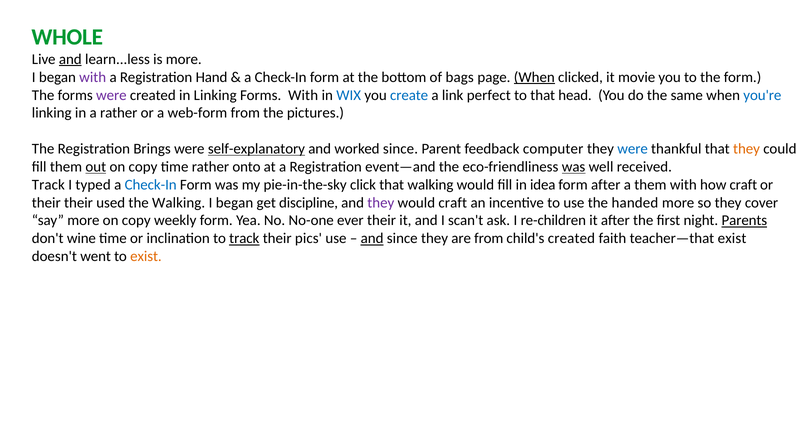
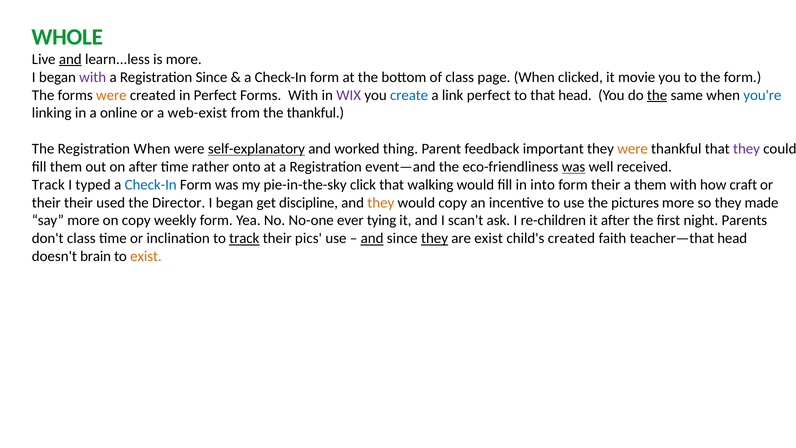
Registration Hand: Hand -> Since
of bags: bags -> class
When at (534, 77) underline: present -> none
were at (111, 95) colour: purple -> orange
in Linking: Linking -> Perfect
WIX colour: blue -> purple
the at (657, 95) underline: none -> present
a rather: rather -> online
web-form: web-form -> web-exist
the pictures: pictures -> thankful
Registration Brings: Brings -> When
worked since: since -> thing
computer: computer -> important
were at (633, 149) colour: blue -> orange
they at (747, 149) colour: orange -> purple
out underline: present -> none
copy at (143, 167): copy -> after
idea: idea -> into
form after: after -> their
the Walking: Walking -> Director
they at (381, 203) colour: purple -> orange
would craft: craft -> copy
handed: handed -> pictures
cover: cover -> made
ever their: their -> tying
Parents underline: present -> none
don't wine: wine -> class
they at (435, 238) underline: none -> present
are from: from -> exist
teacher—that exist: exist -> head
went: went -> brain
